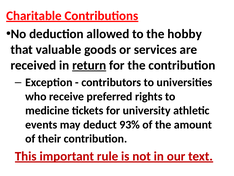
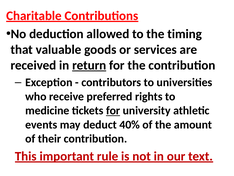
hobby: hobby -> timing
for at (113, 110) underline: none -> present
93%: 93% -> 40%
